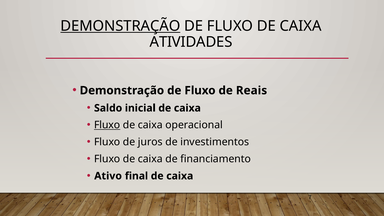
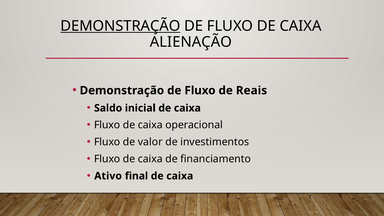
ATIVIDADES: ATIVIDADES -> ALIENAÇÃO
Fluxo at (107, 125) underline: present -> none
juros: juros -> valor
